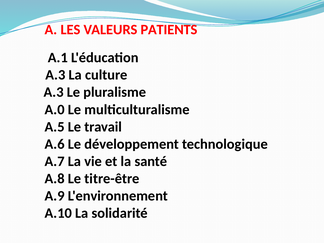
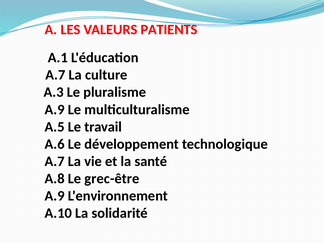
A.3 at (55, 75): A.3 -> A.7
A.0 at (55, 110): A.0 -> A.9
titre-être: titre-être -> grec-être
